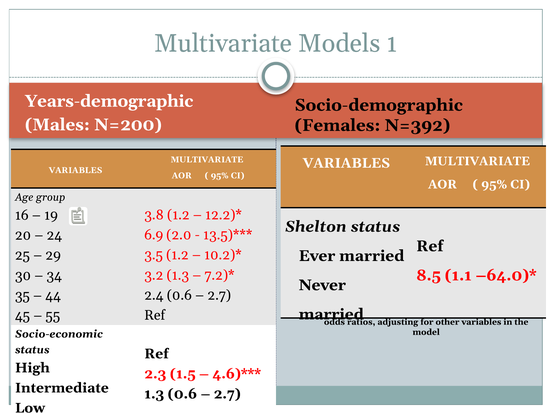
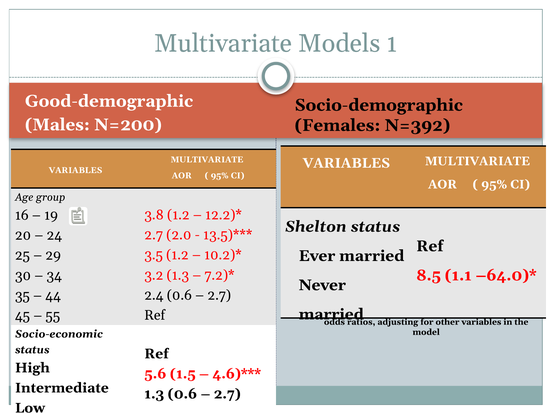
Years-demographic: Years-demographic -> Good-demographic
6.9 at (154, 235): 6.9 -> 2.7
2.3: 2.3 -> 5.6
